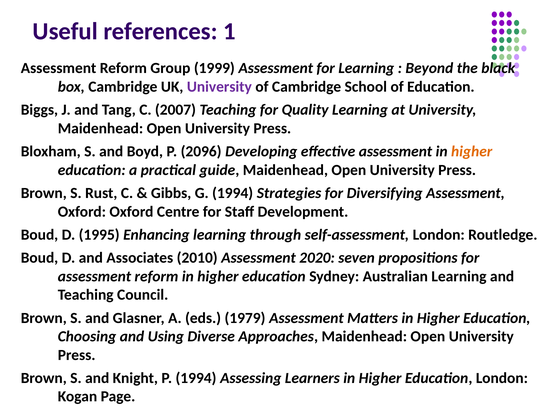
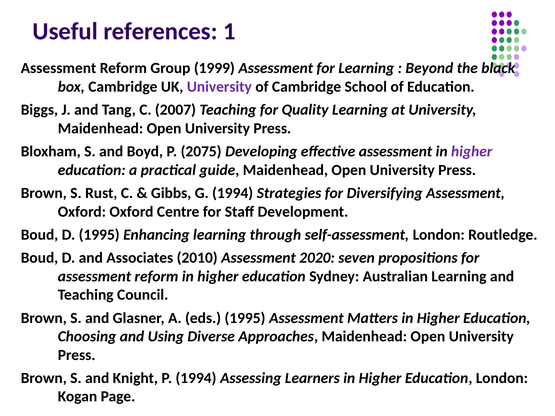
2096: 2096 -> 2075
higher at (472, 152) colour: orange -> purple
eds 1979: 1979 -> 1995
